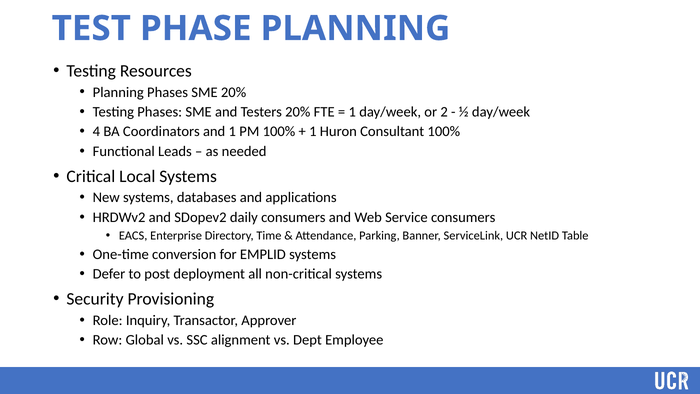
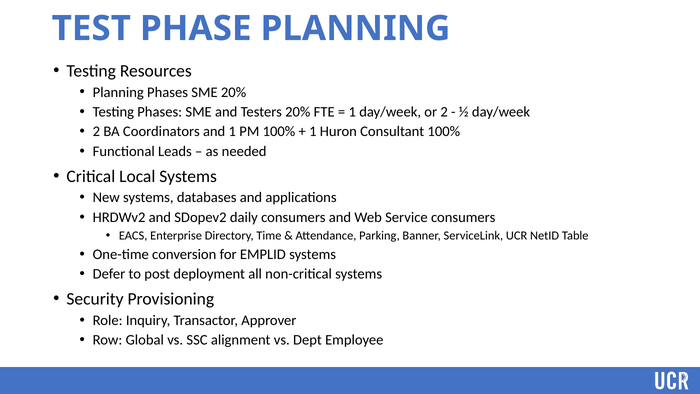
4 at (96, 132): 4 -> 2
